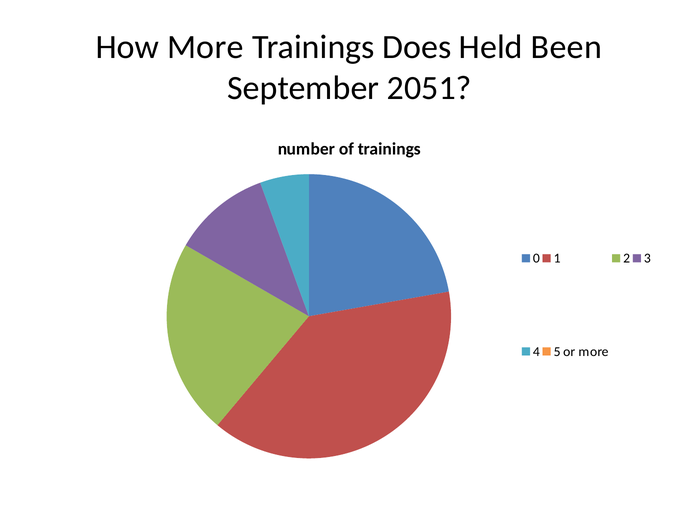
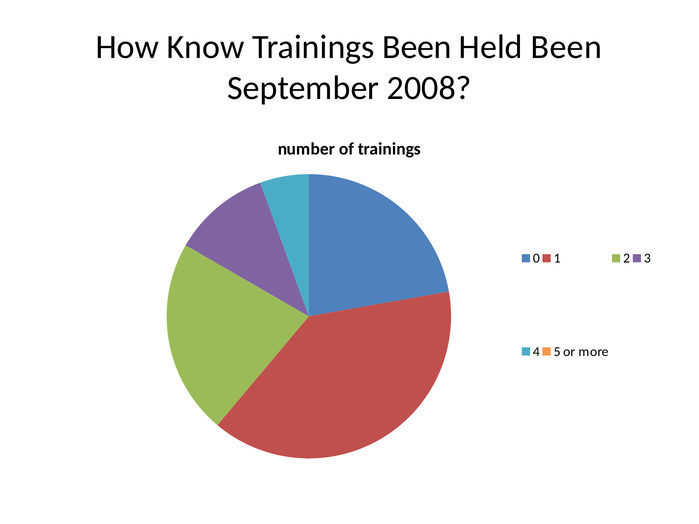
How More: More -> Know
Trainings Does: Does -> Been
2051: 2051 -> 2008
